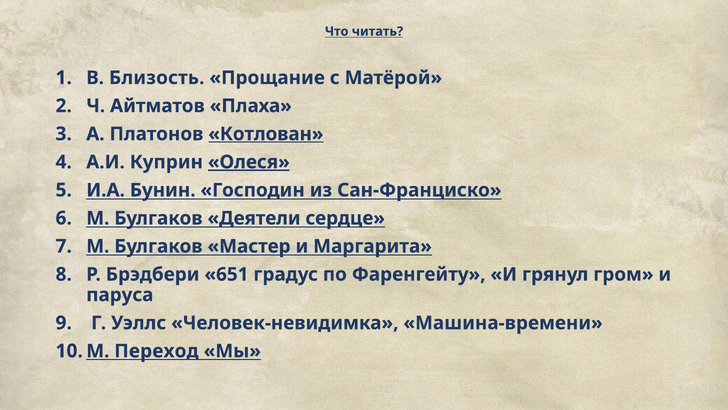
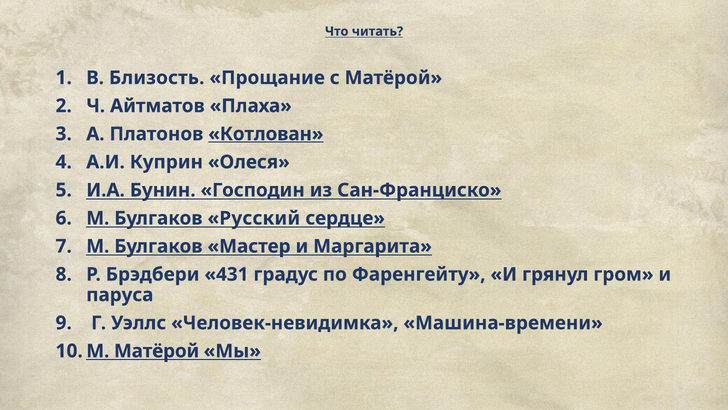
Олеся underline: present -> none
Деятели: Деятели -> Русский
651: 651 -> 431
Переход at (156, 351): Переход -> Матёрой
